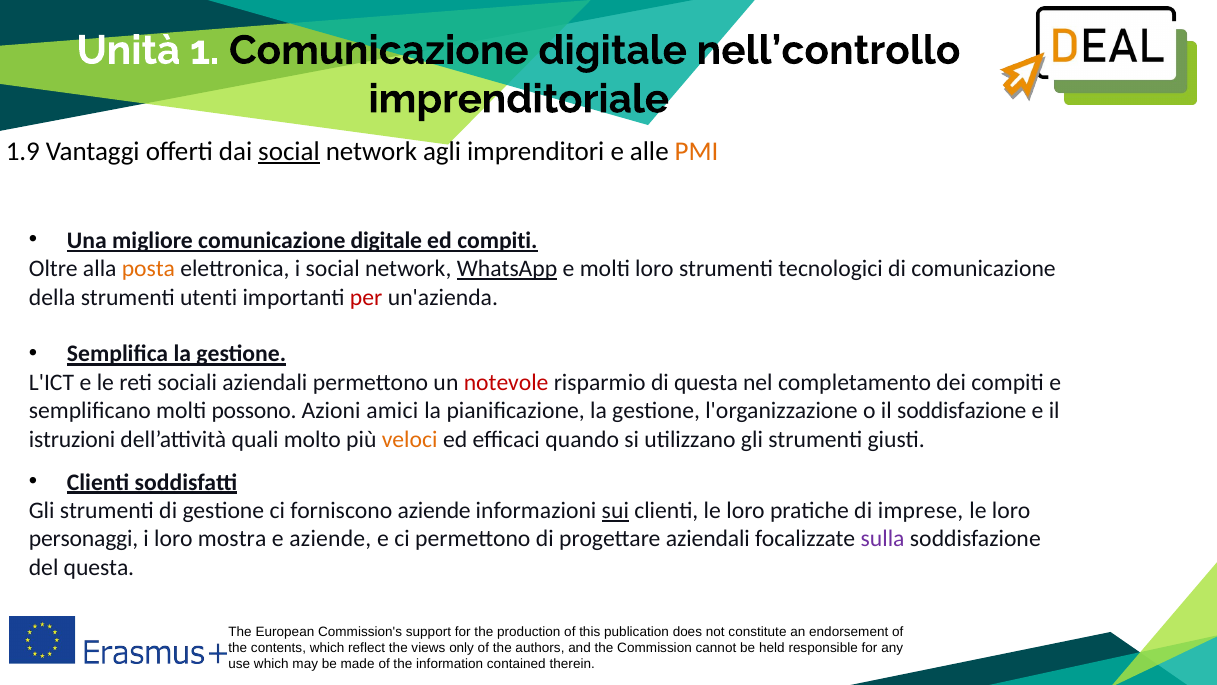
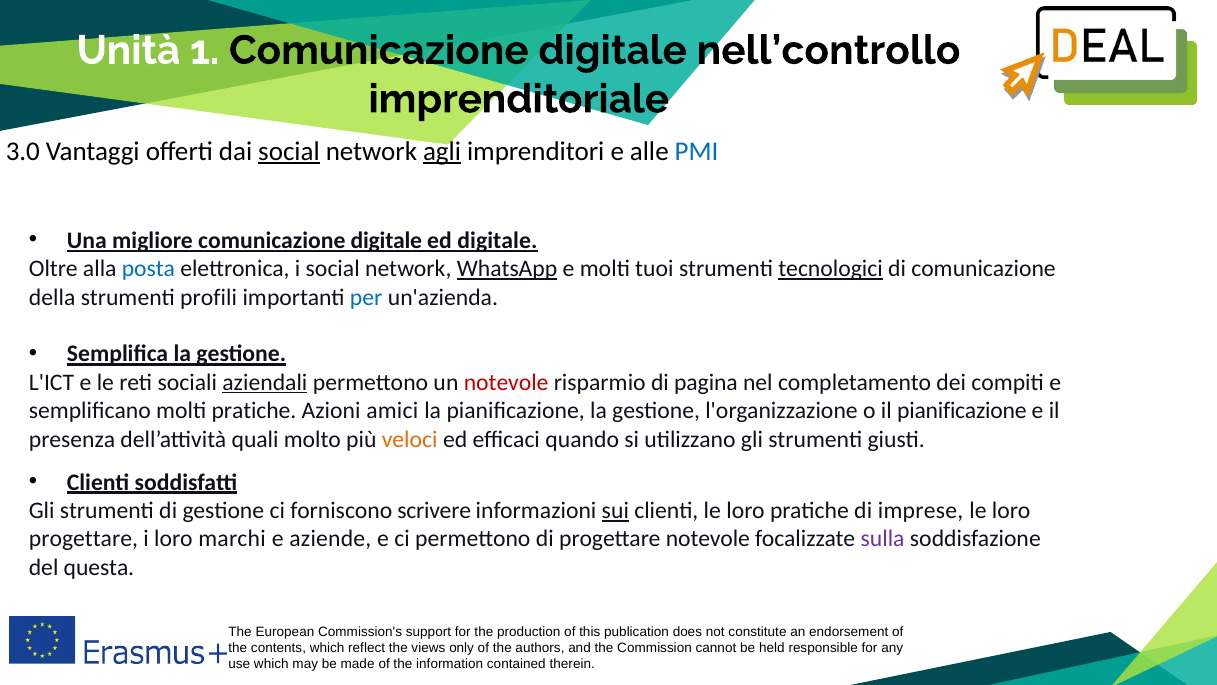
1.9: 1.9 -> 3.0
agli underline: none -> present
PMI colour: orange -> blue
ed compiti: compiti -> digitale
posta colour: orange -> blue
molti loro: loro -> tuoi
tecnologici underline: none -> present
utenti: utenti -> profili
per colour: red -> blue
aziendali at (265, 382) underline: none -> present
di questa: questa -> pagina
molti possono: possono -> pratiche
il soddisfazione: soddisfazione -> pianificazione
istruzioni: istruzioni -> presenza
forniscono aziende: aziende -> scrivere
personaggi at (84, 539): personaggi -> progettare
mostra: mostra -> marchi
progettare aziendali: aziendali -> notevole
